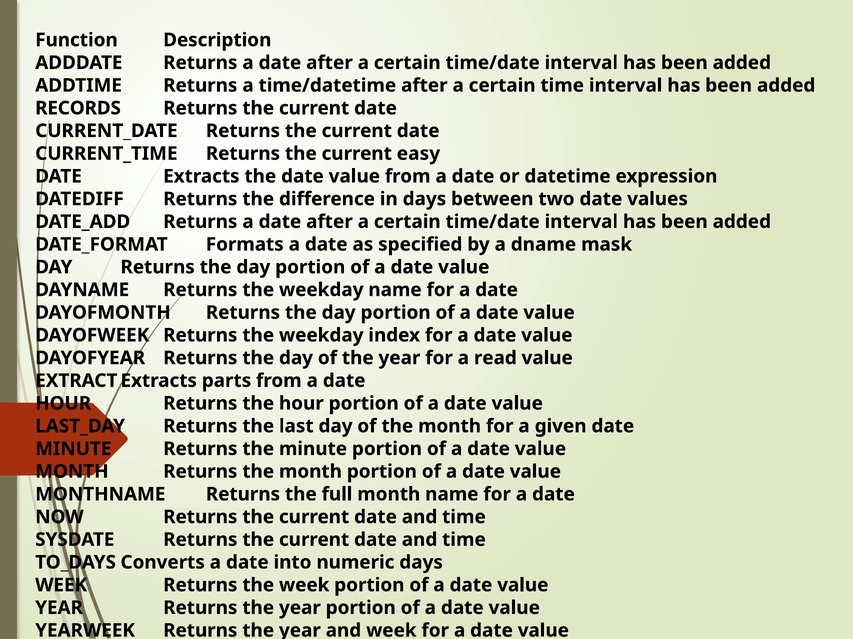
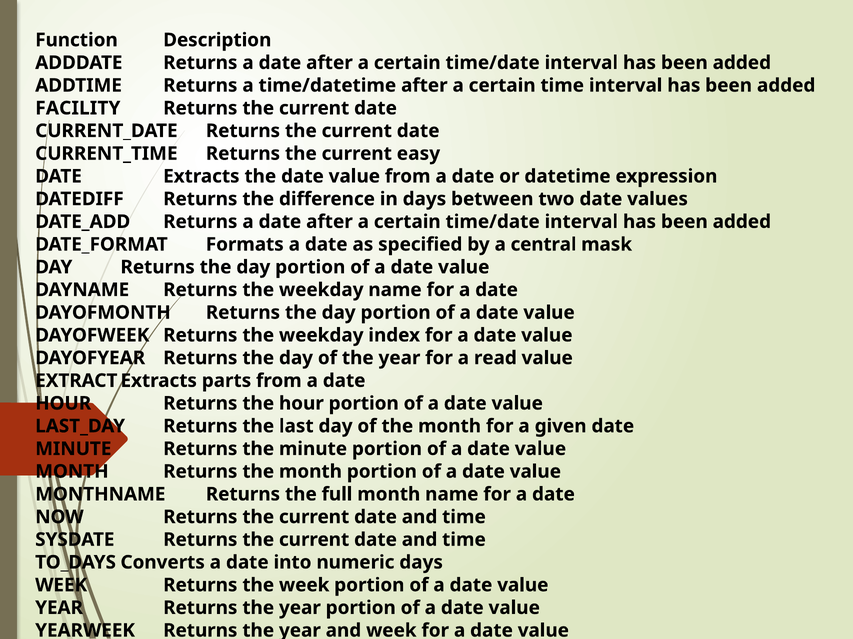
RECORDS: RECORDS -> FACILITY
dname: dname -> central
